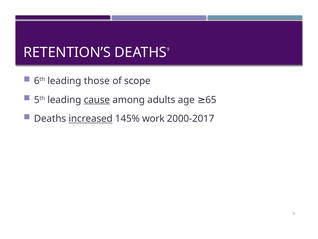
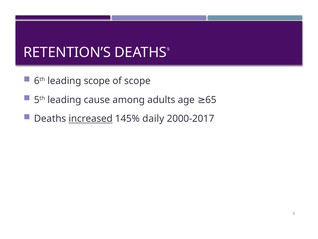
leading those: those -> scope
cause underline: present -> none
work: work -> daily
